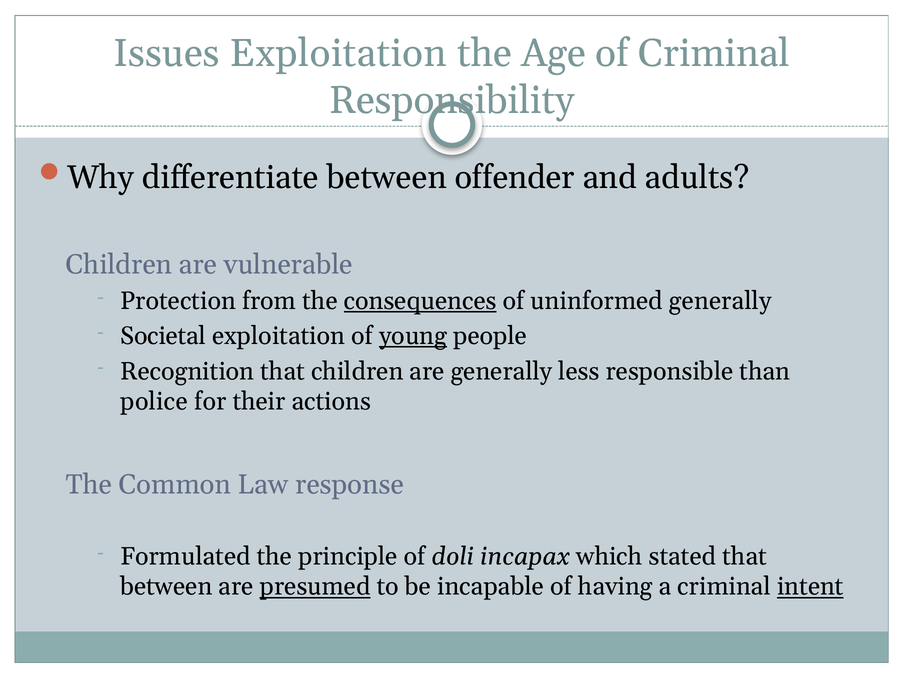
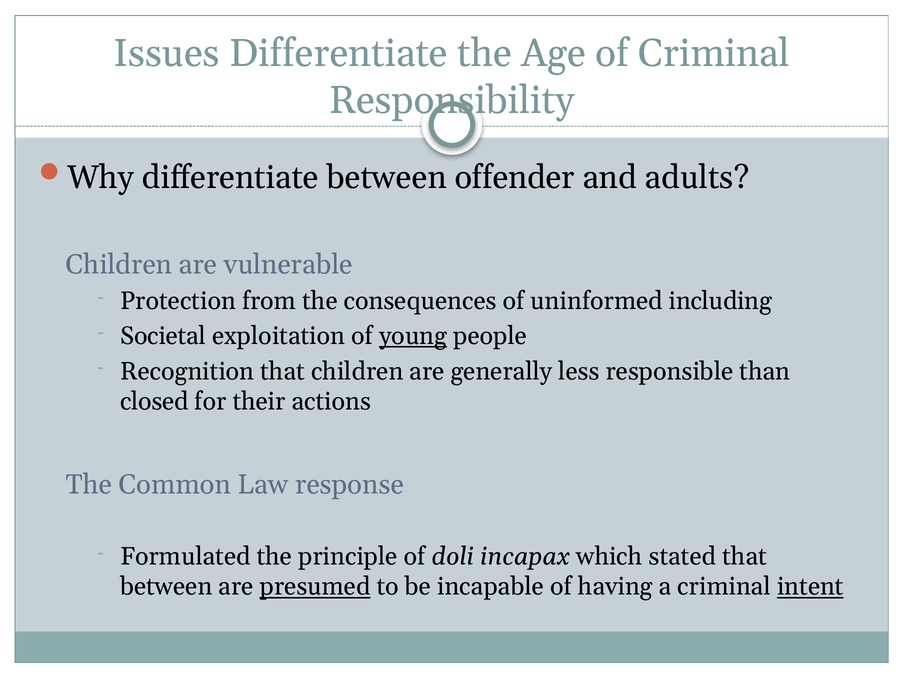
Issues Exploitation: Exploitation -> Differentiate
consequences underline: present -> none
uninformed generally: generally -> including
police: police -> closed
